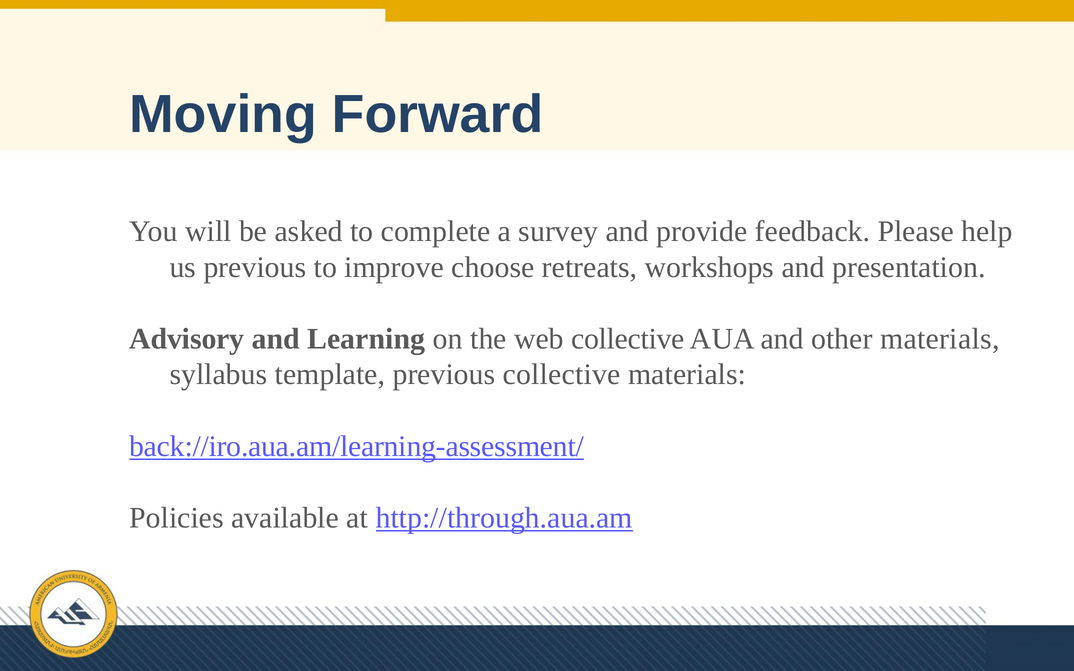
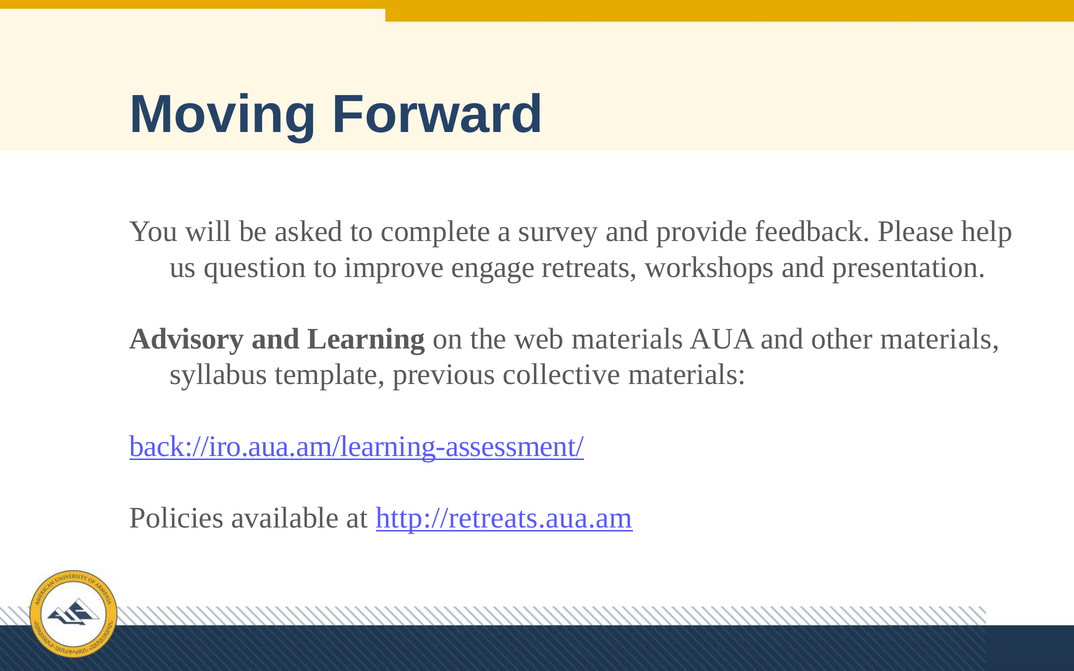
us previous: previous -> question
choose: choose -> engage
web collective: collective -> materials
http://through.aua.am: http://through.aua.am -> http://retreats.aua.am
